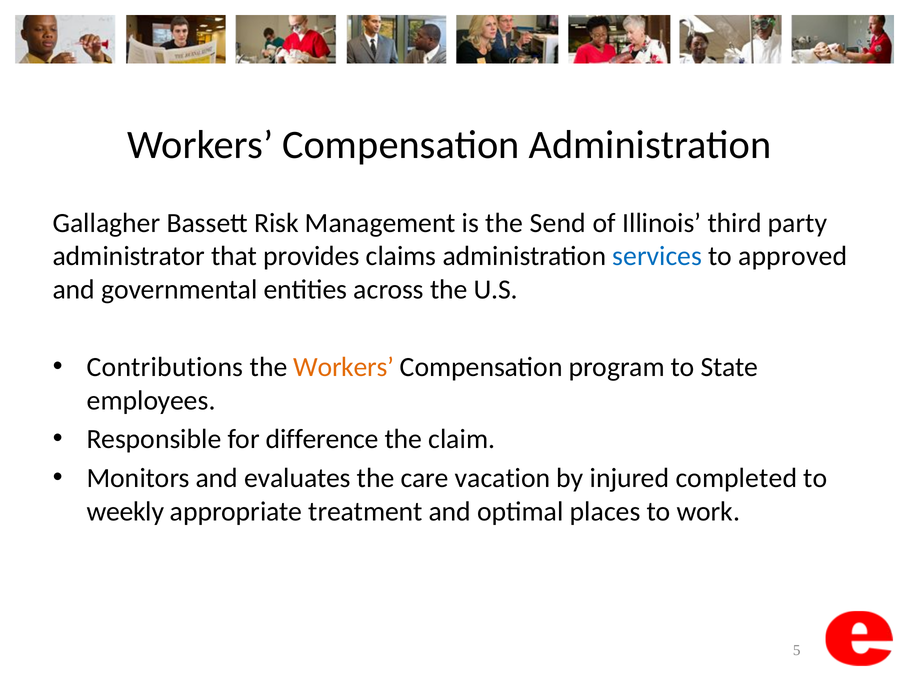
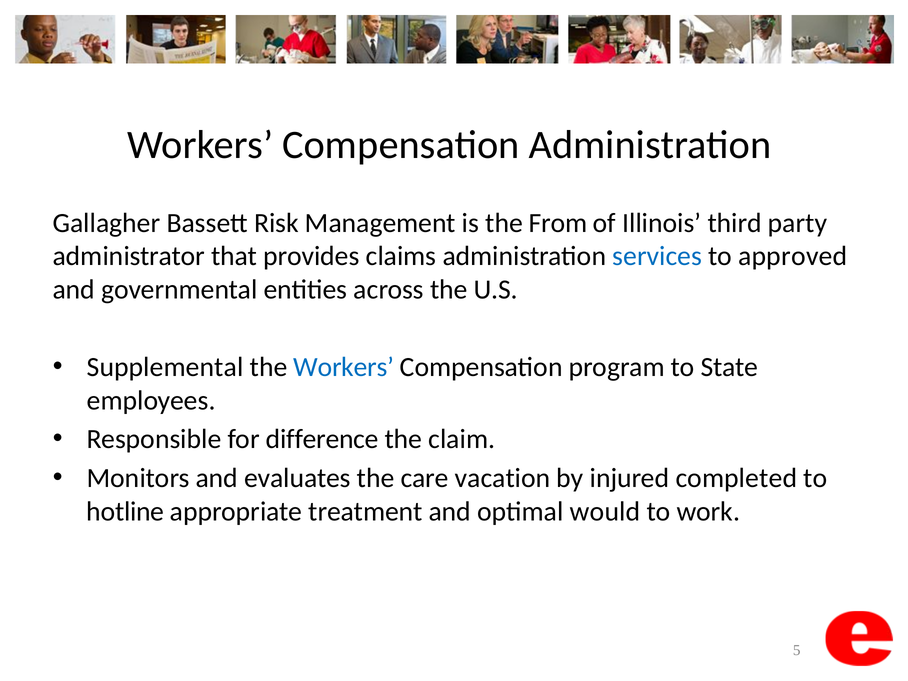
Send: Send -> From
Contributions: Contributions -> Supplemental
Workers at (344, 367) colour: orange -> blue
weekly: weekly -> hotline
places: places -> would
